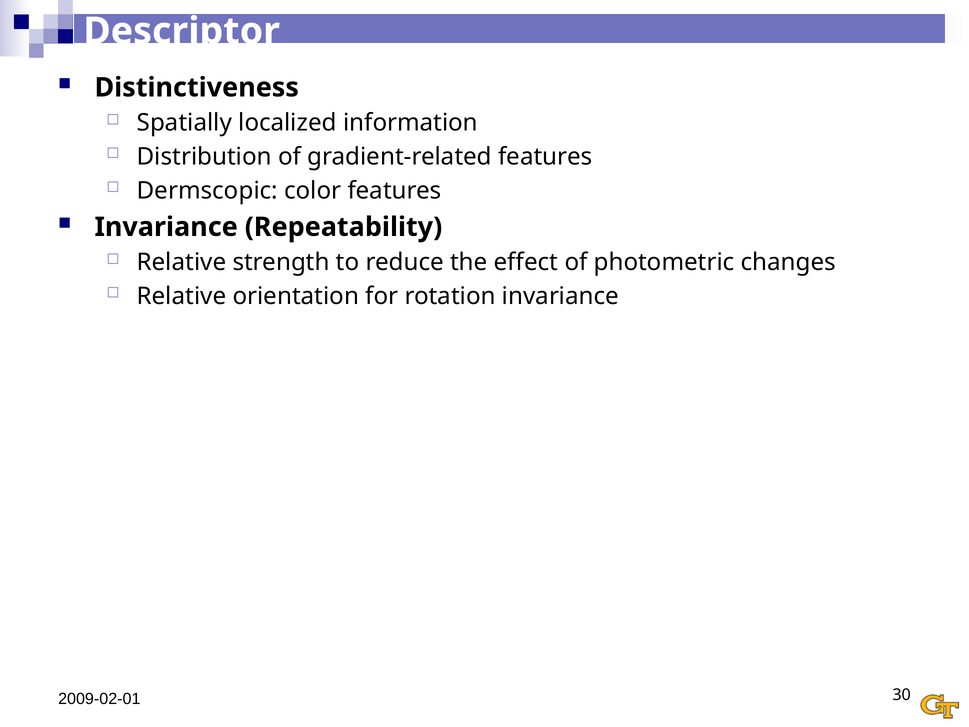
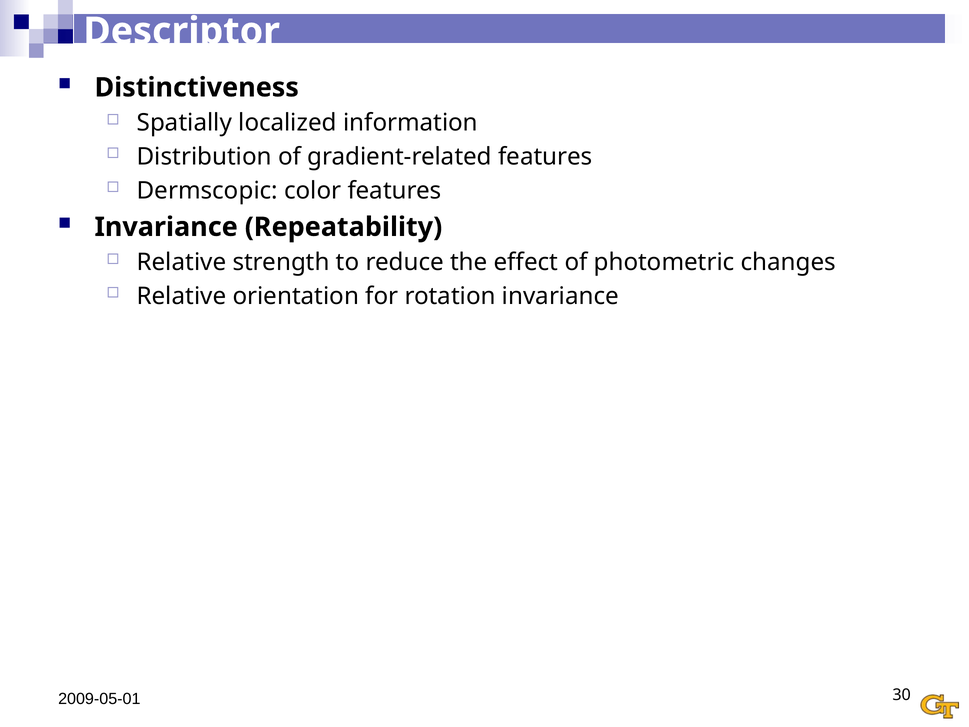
2009-02-01: 2009-02-01 -> 2009-05-01
